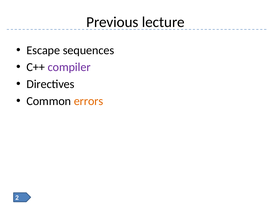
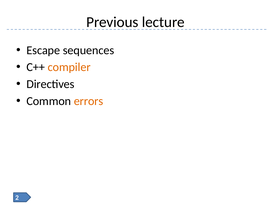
compiler colour: purple -> orange
